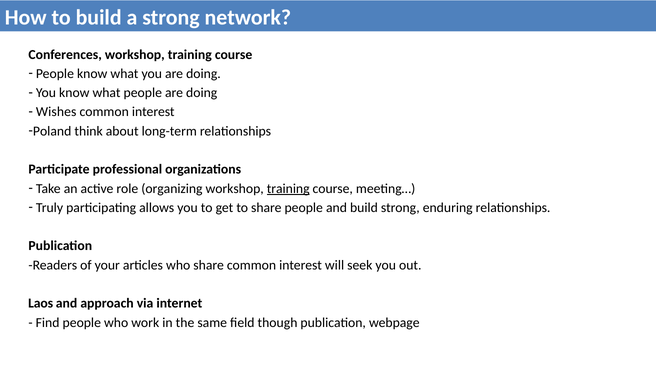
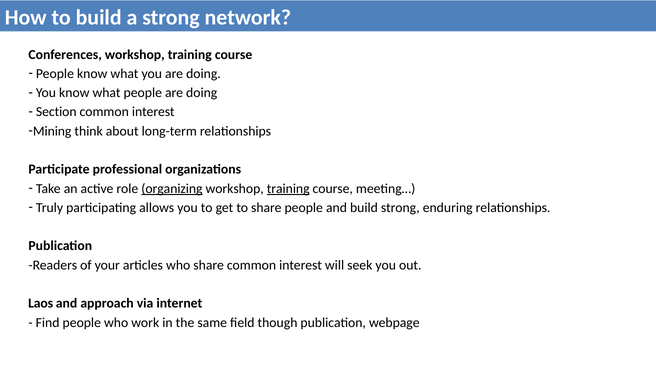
Wishes: Wishes -> Section
Poland: Poland -> Mining
organizing underline: none -> present
